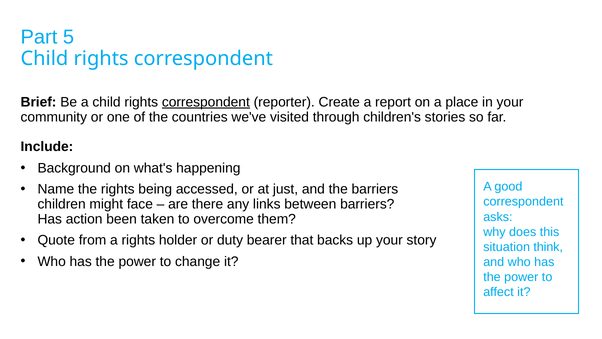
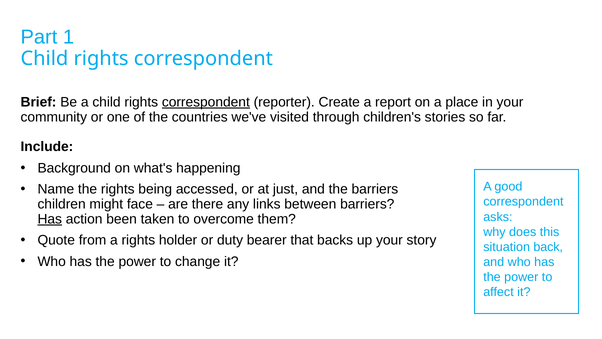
5: 5 -> 1
Has at (50, 219) underline: none -> present
think: think -> back
